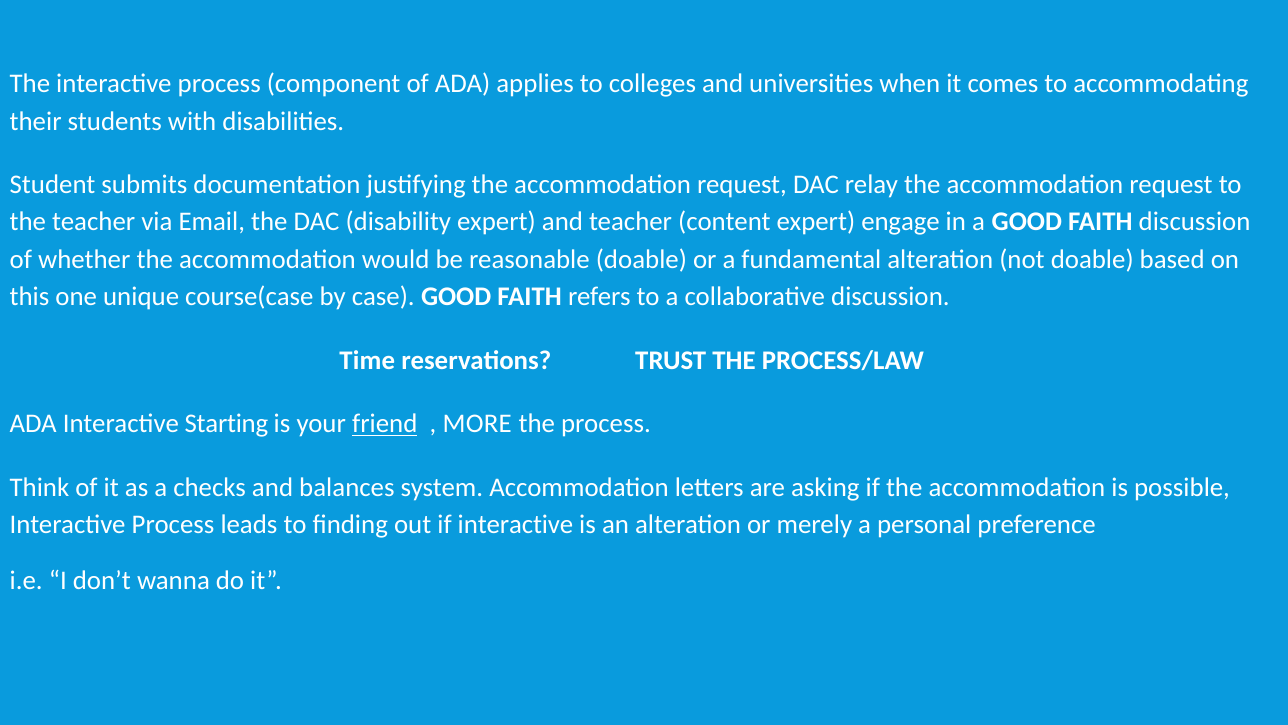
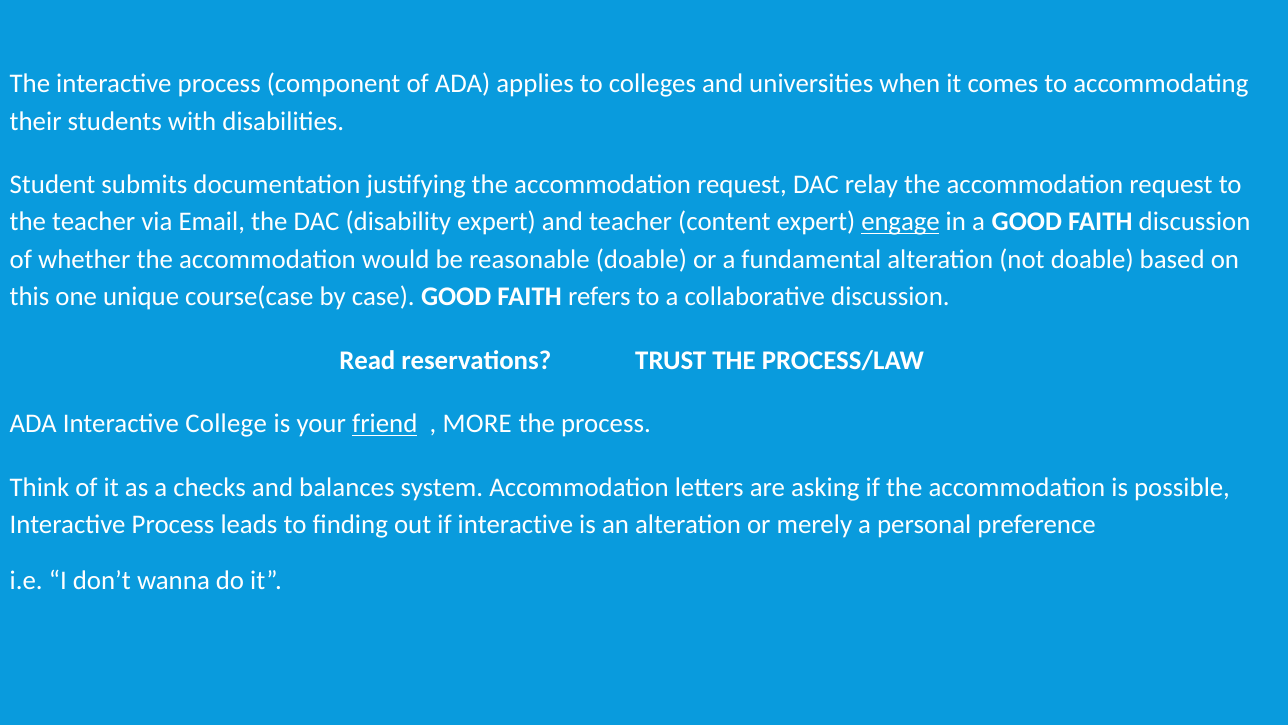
engage underline: none -> present
Time: Time -> Read
Starting: Starting -> College
